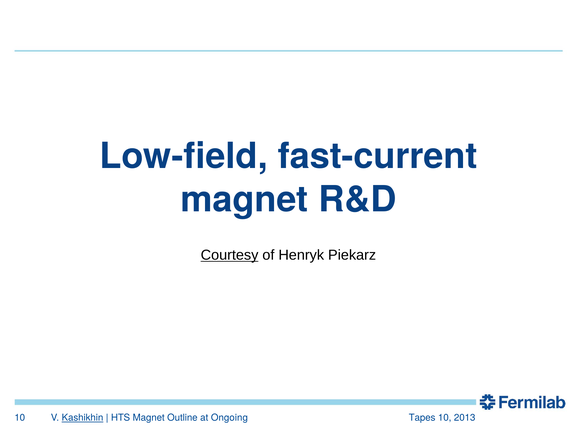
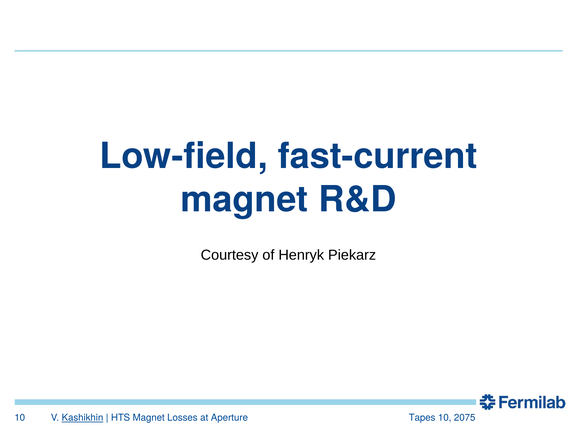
Courtesy underline: present -> none
Outline: Outline -> Losses
Ongoing: Ongoing -> Aperture
2013: 2013 -> 2075
